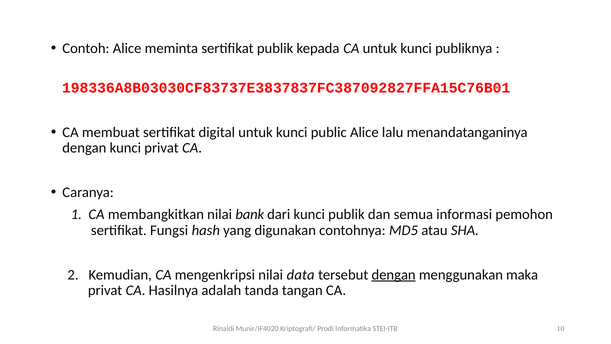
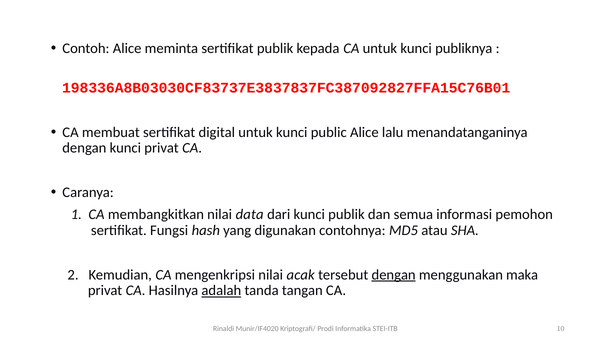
bank: bank -> data
data: data -> acak
adalah underline: none -> present
